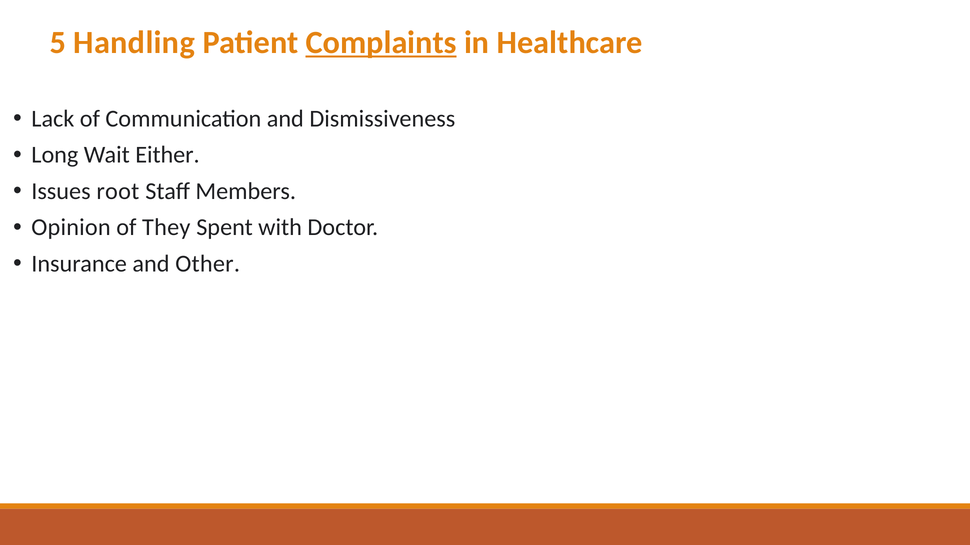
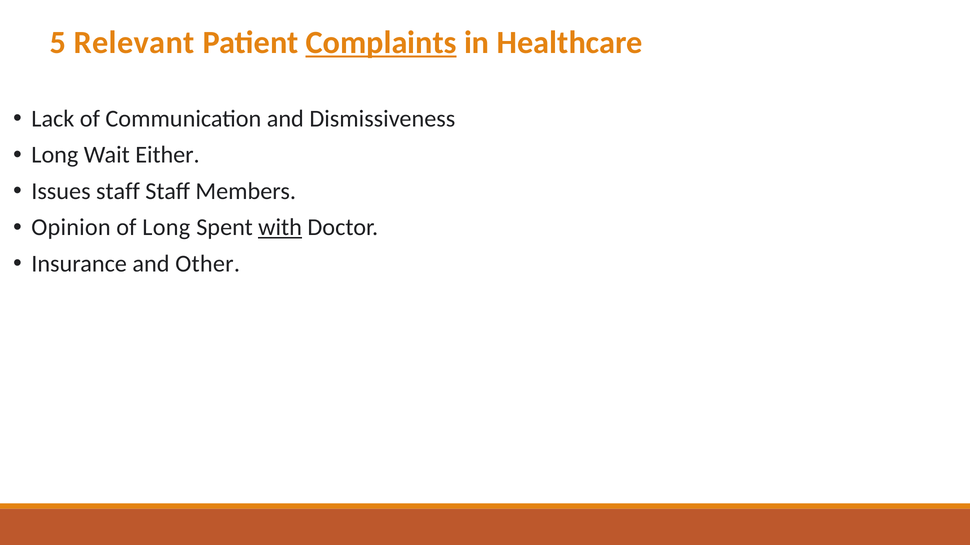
Handling: Handling -> Relevant
Issues root: root -> staff
of They: They -> Long
with underline: none -> present
